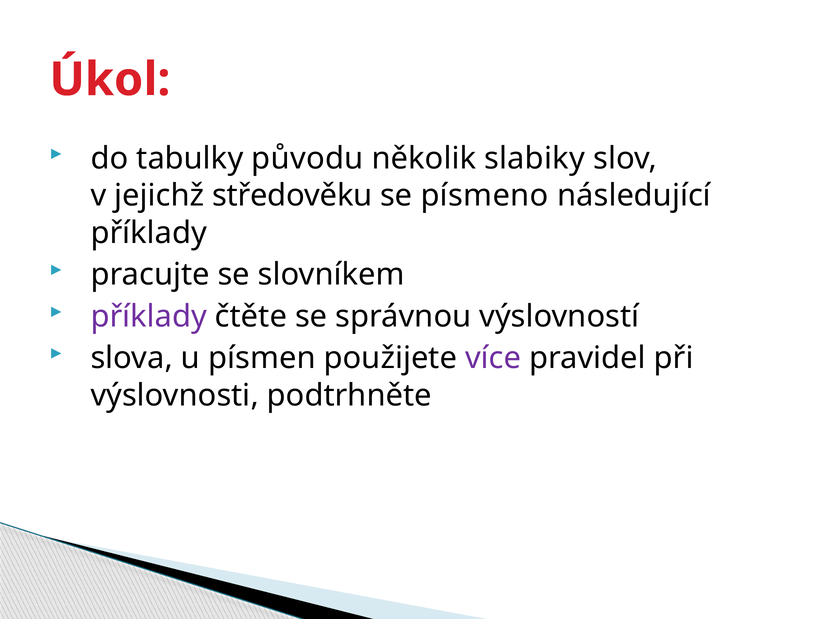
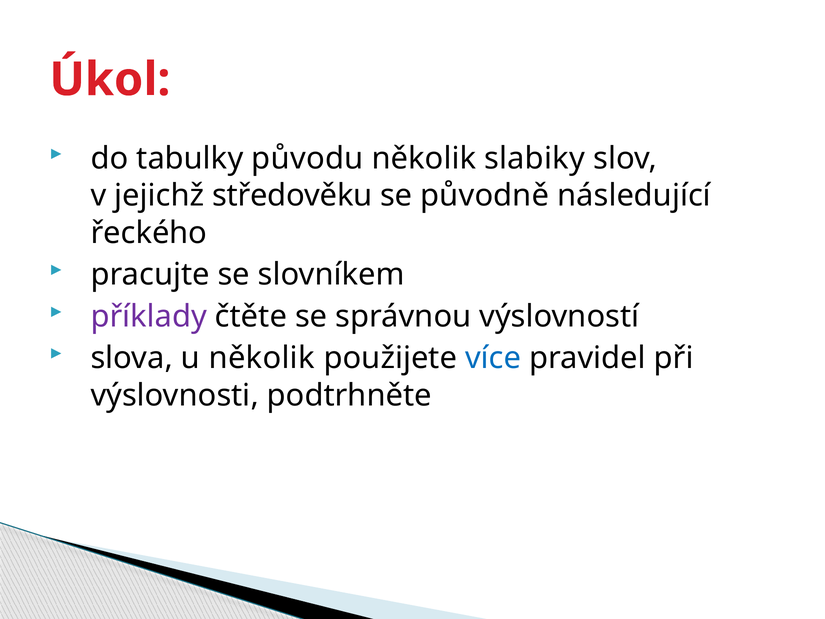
písmeno: písmeno -> původně
příklady at (149, 233): příklady -> řeckého
u písmen: písmen -> několik
více colour: purple -> blue
